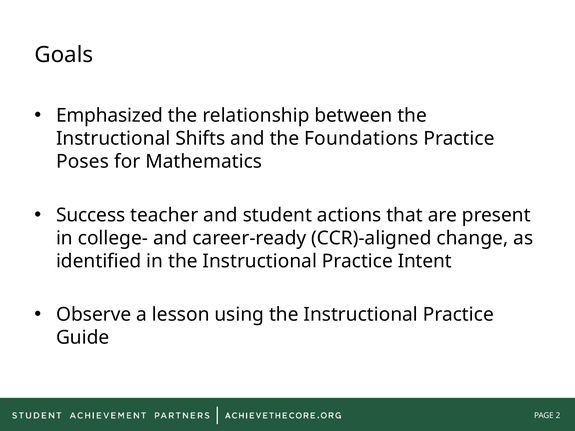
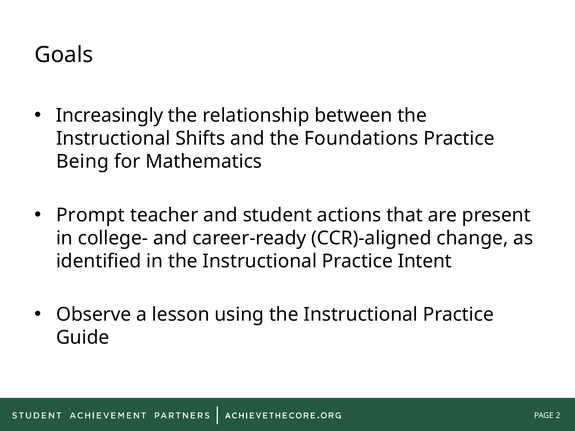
Emphasized: Emphasized -> Increasingly
Poses: Poses -> Being
Success: Success -> Prompt
